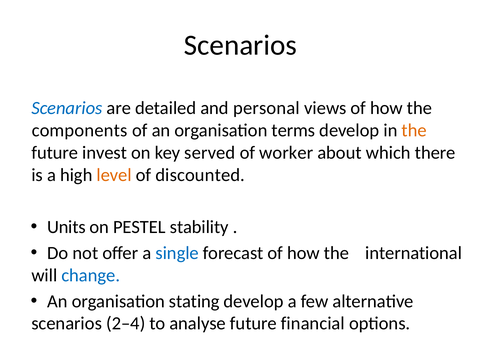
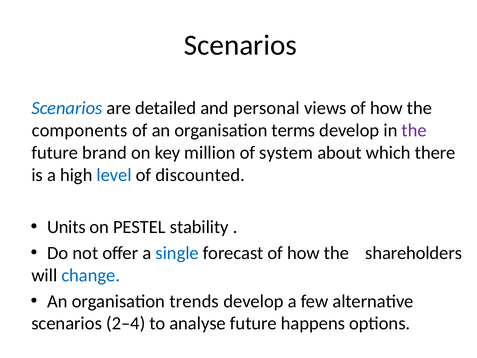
the at (414, 130) colour: orange -> purple
invest: invest -> brand
served: served -> million
worker: worker -> system
level colour: orange -> blue
international: international -> shareholders
stating: stating -> trends
financial: financial -> happens
